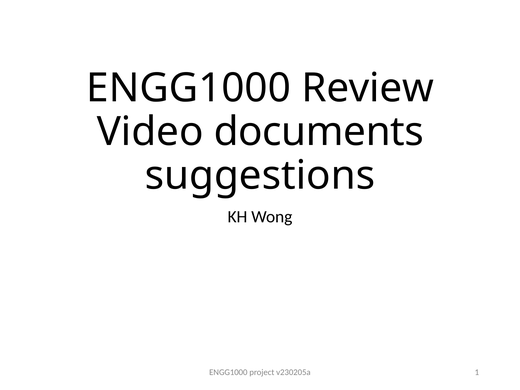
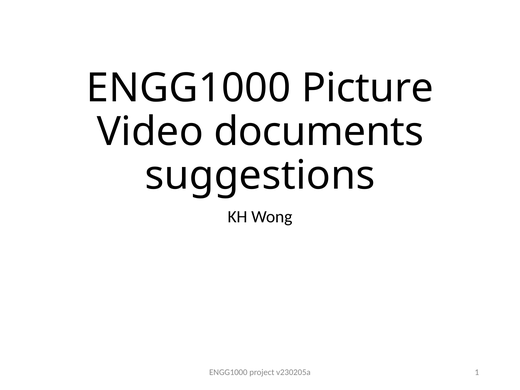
Review: Review -> Picture
